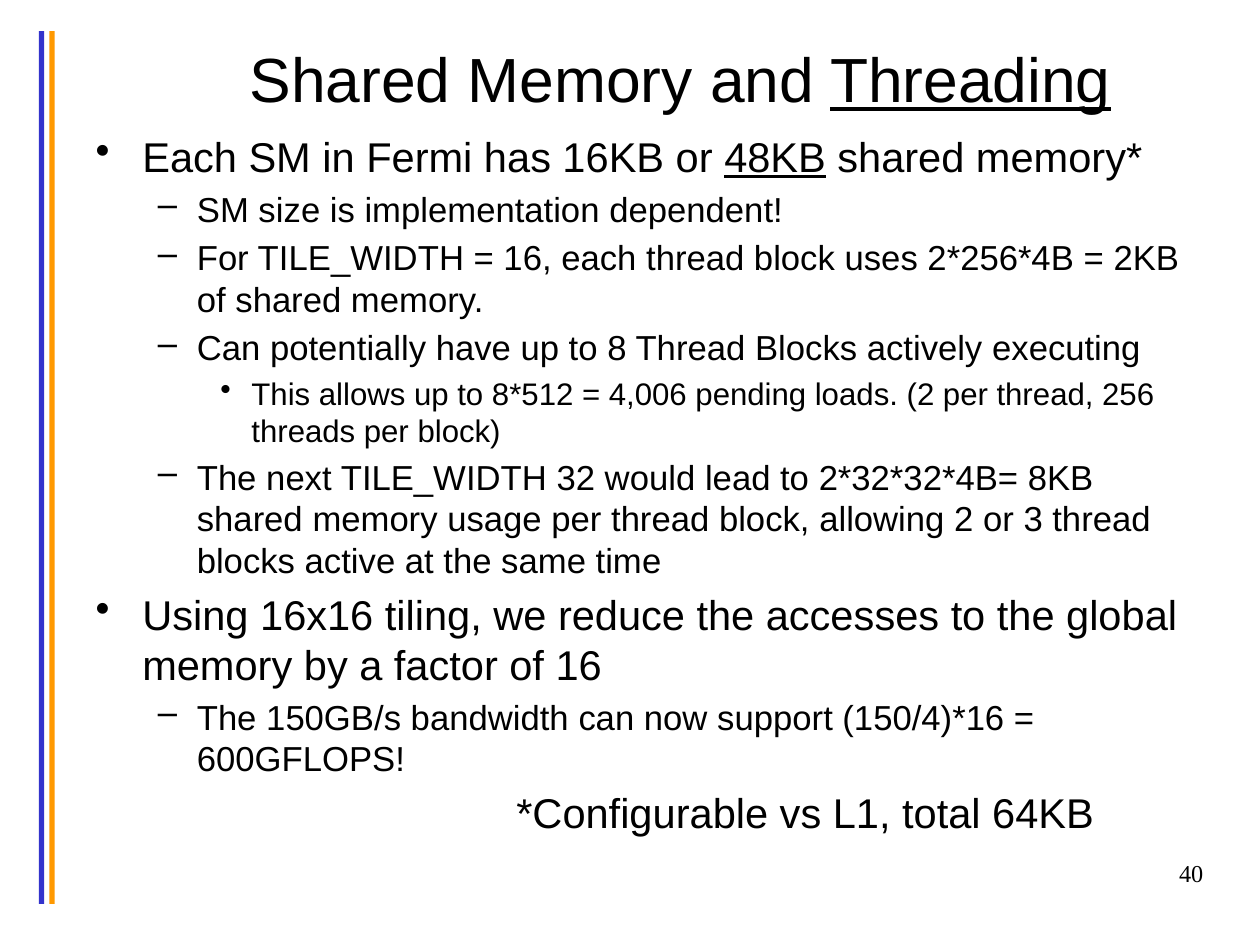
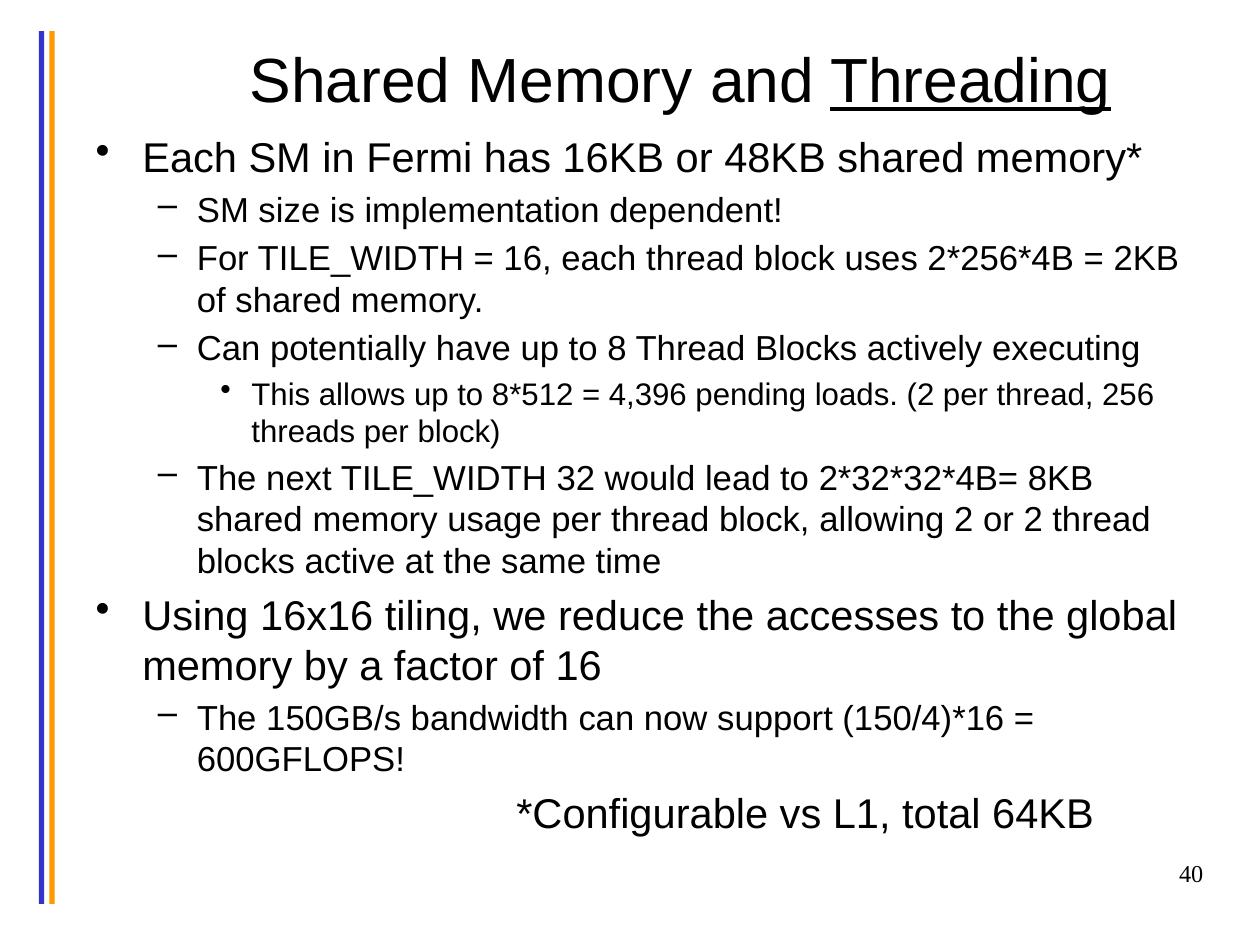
48KB underline: present -> none
4,006: 4,006 -> 4,396
or 3: 3 -> 2
